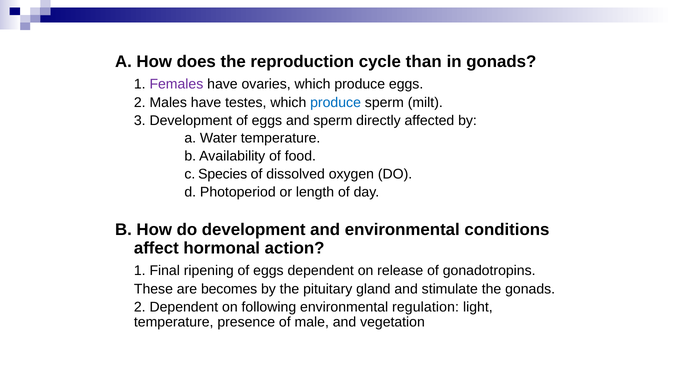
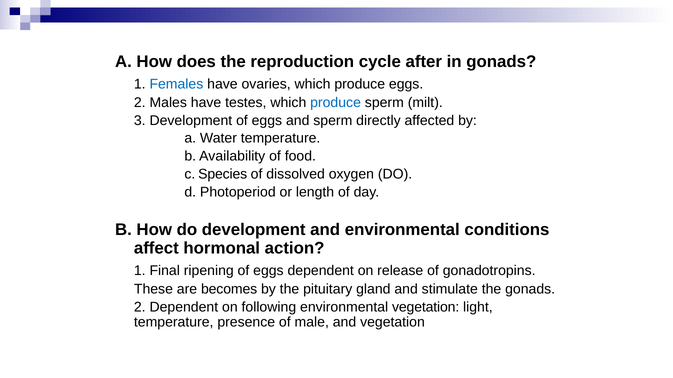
than: than -> after
Females colour: purple -> blue
environmental regulation: regulation -> vegetation
